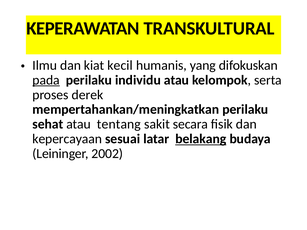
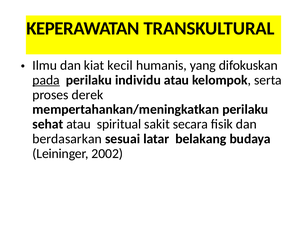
tentang: tentang -> spiritual
kepercayaan: kepercayaan -> berdasarkan
belakang underline: present -> none
